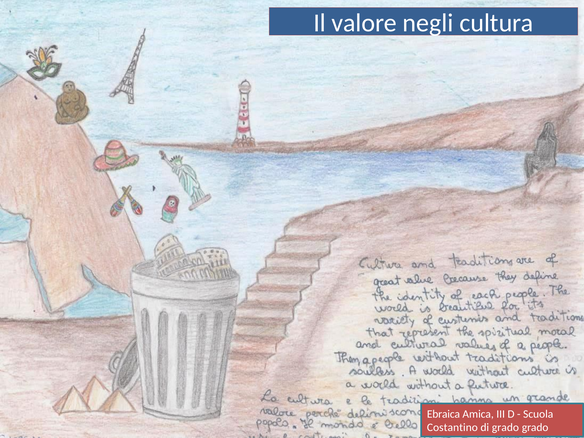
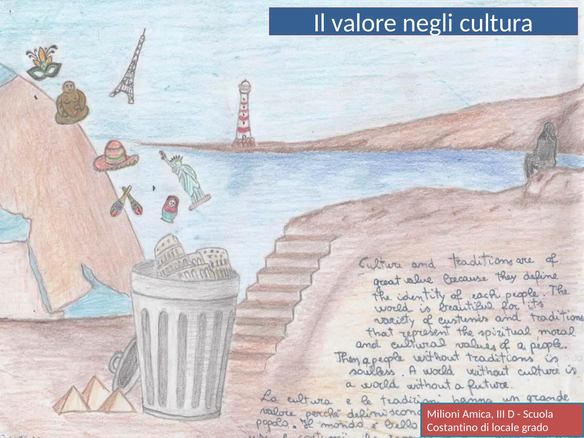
Ebraica: Ebraica -> Milioni
di grado: grado -> locale
